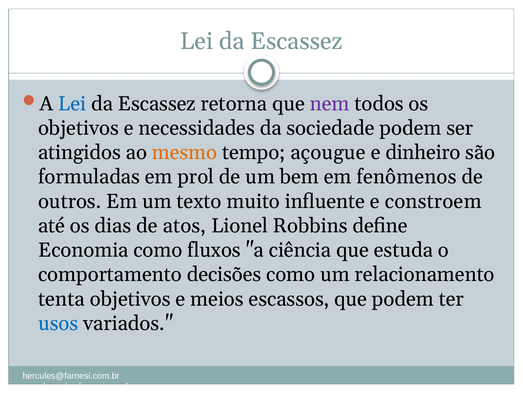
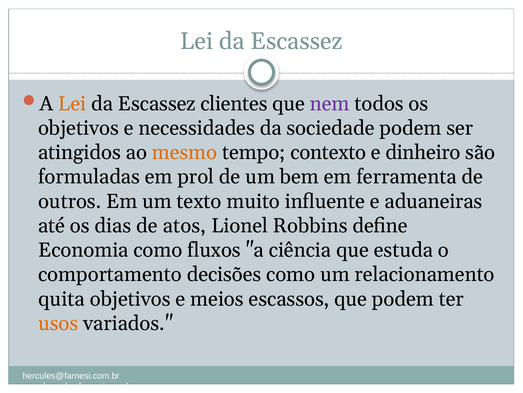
Lei at (72, 104) colour: blue -> orange
retorna: retorna -> clientes
açougue: açougue -> contexto
fenômenos: fenômenos -> ferramenta
constroem: constroem -> aduaneiras
tenta: tenta -> quita
usos colour: blue -> orange
